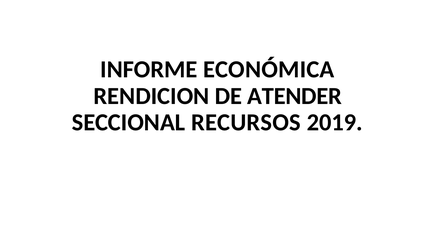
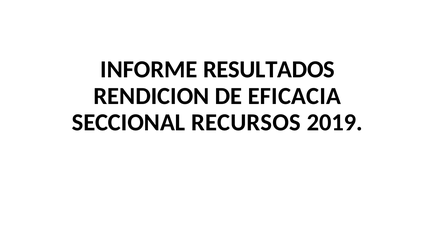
ECONÓMICA: ECONÓMICA -> RESULTADOS
ATENDER: ATENDER -> EFICACIA
